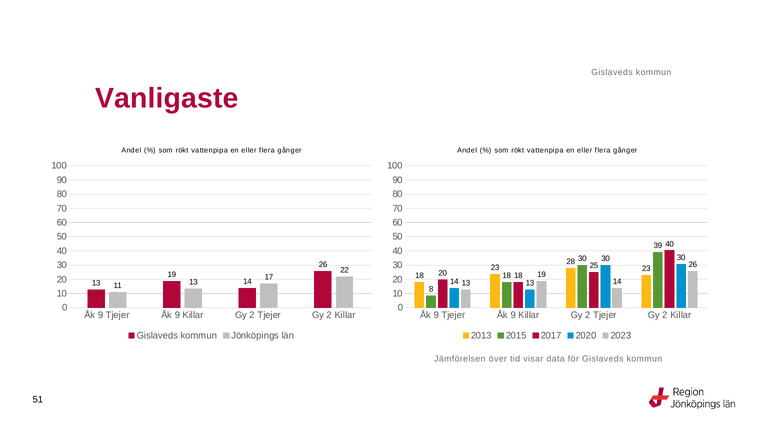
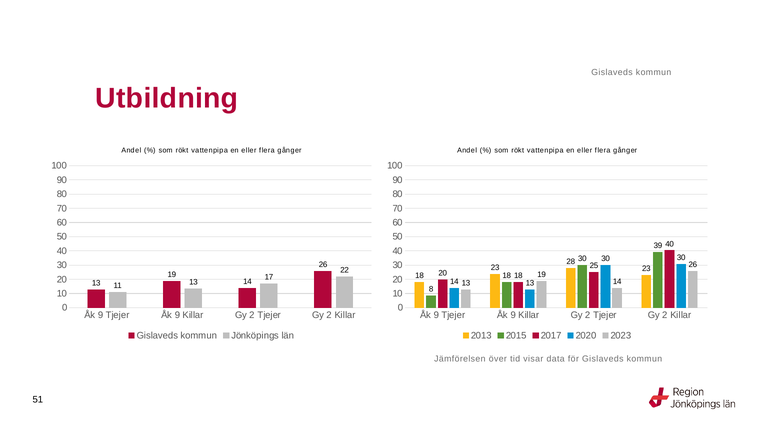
Vanligaste: Vanligaste -> Utbildning
